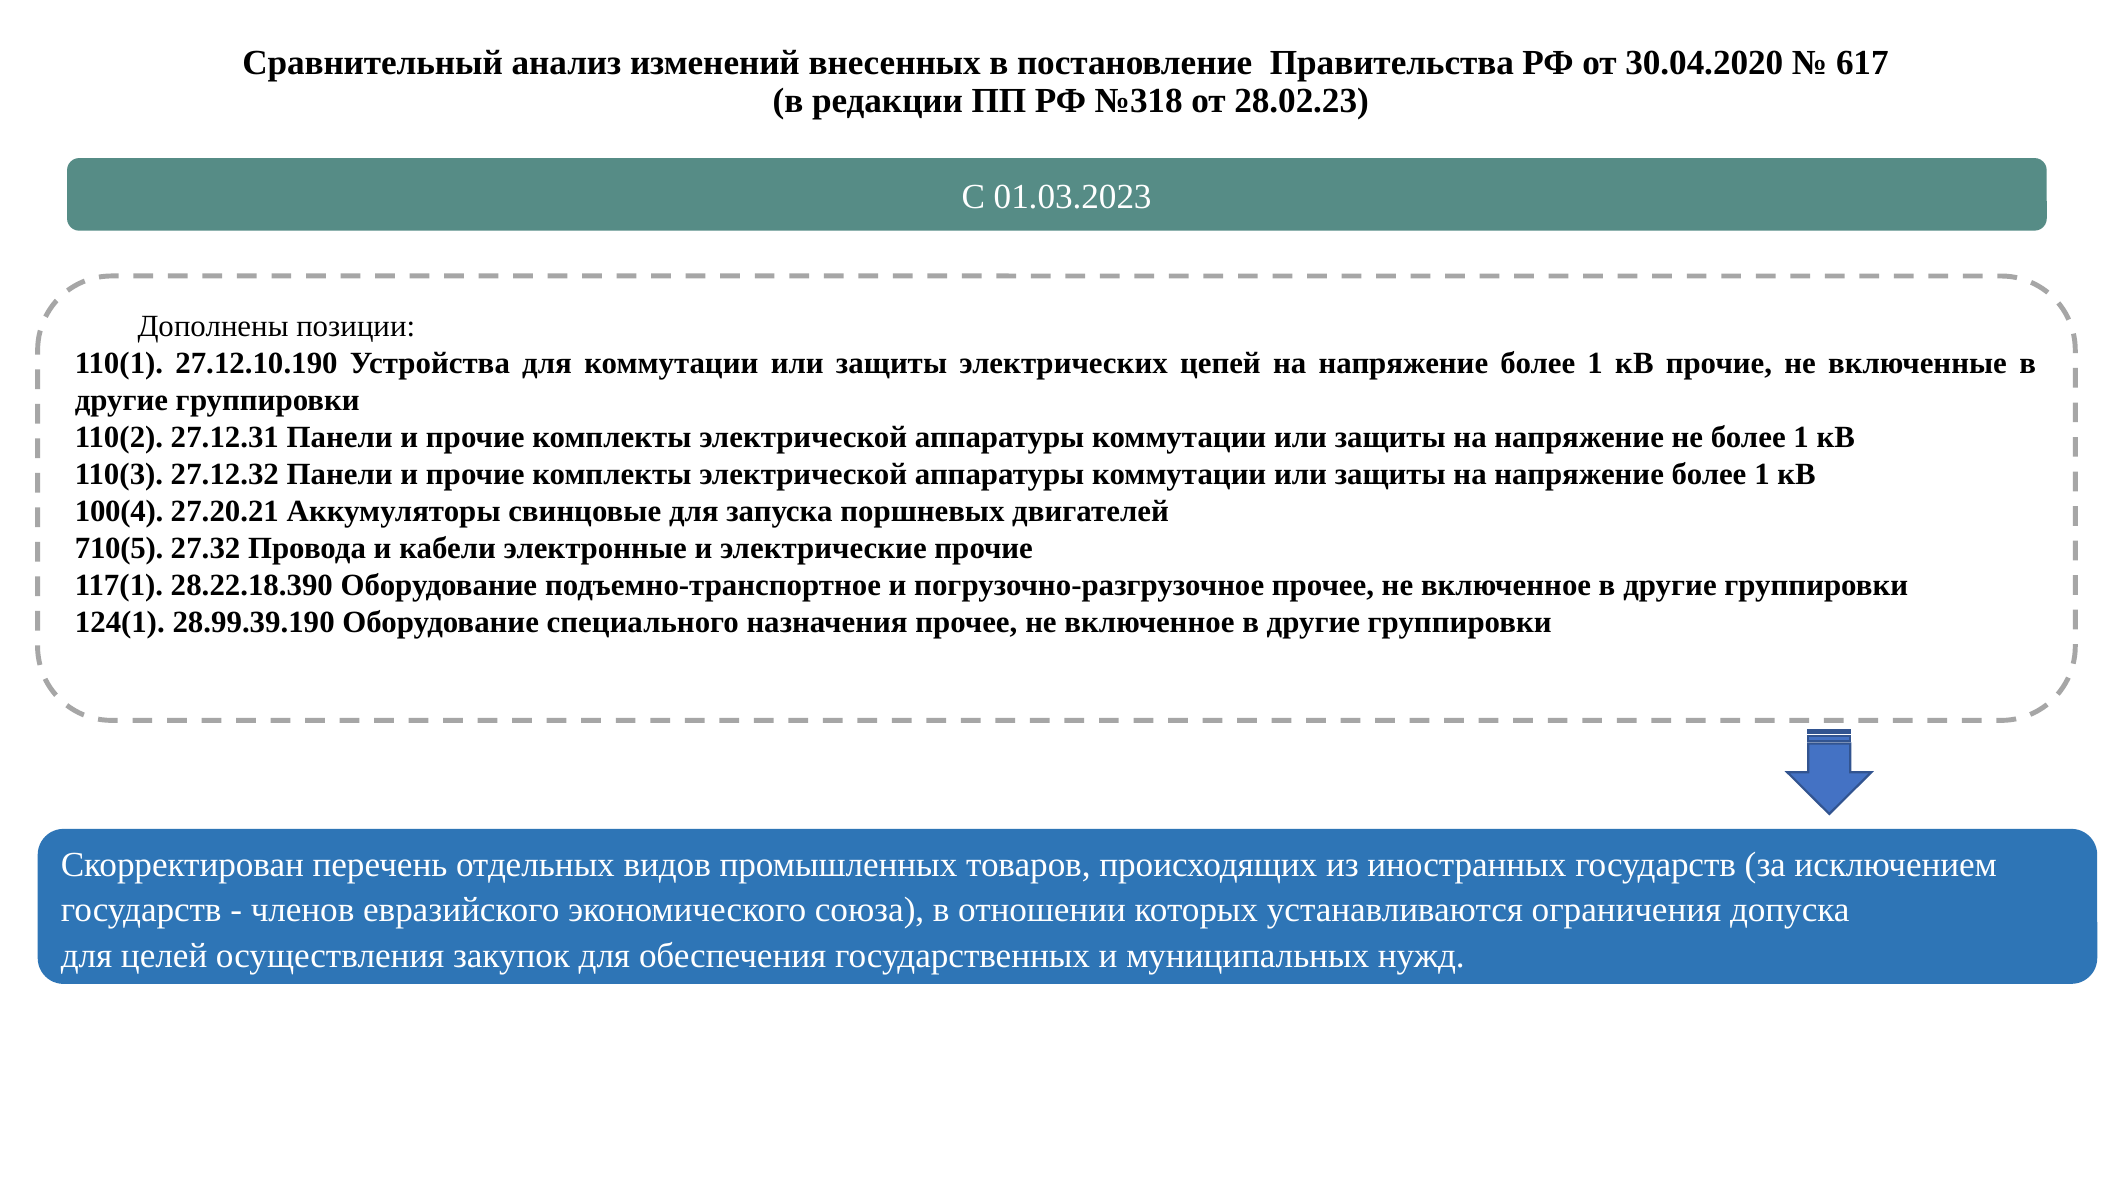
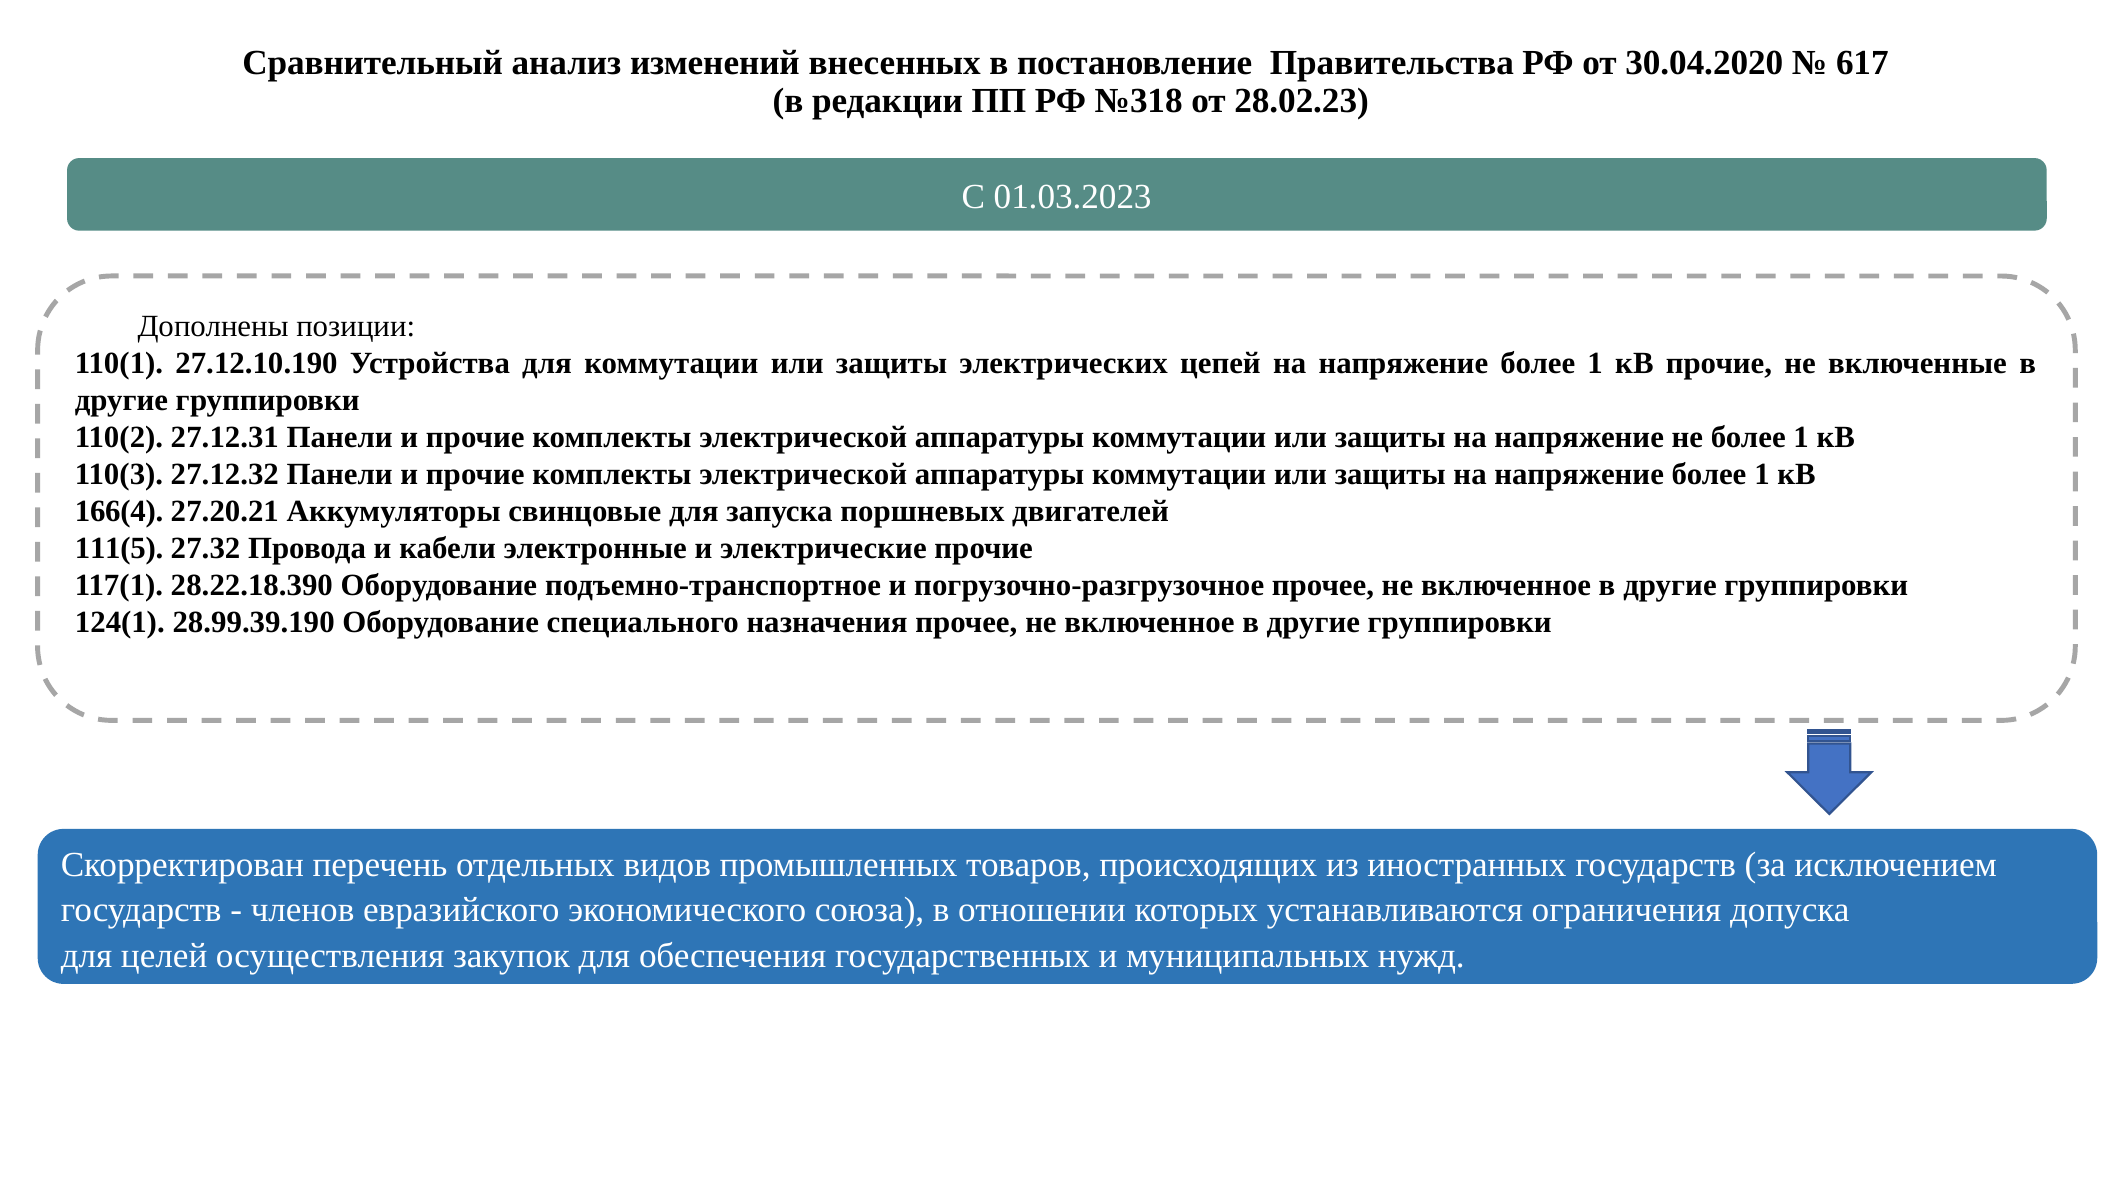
100(4: 100(4 -> 166(4
710(5: 710(5 -> 111(5
